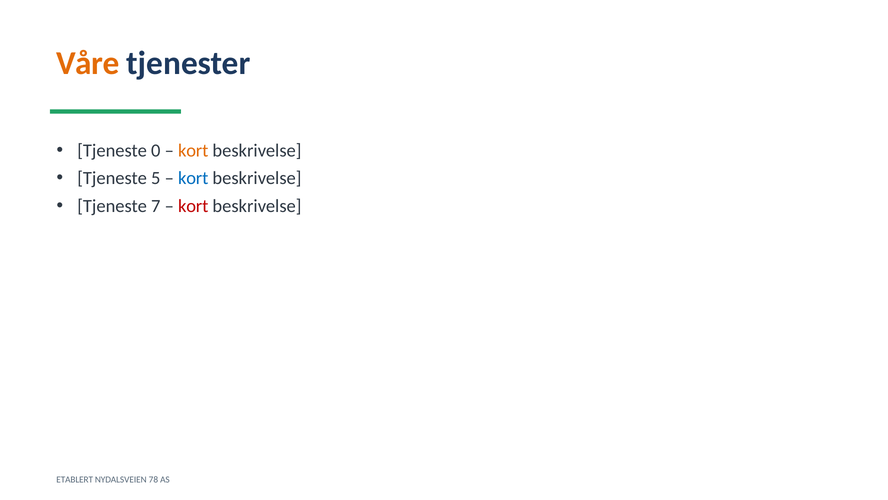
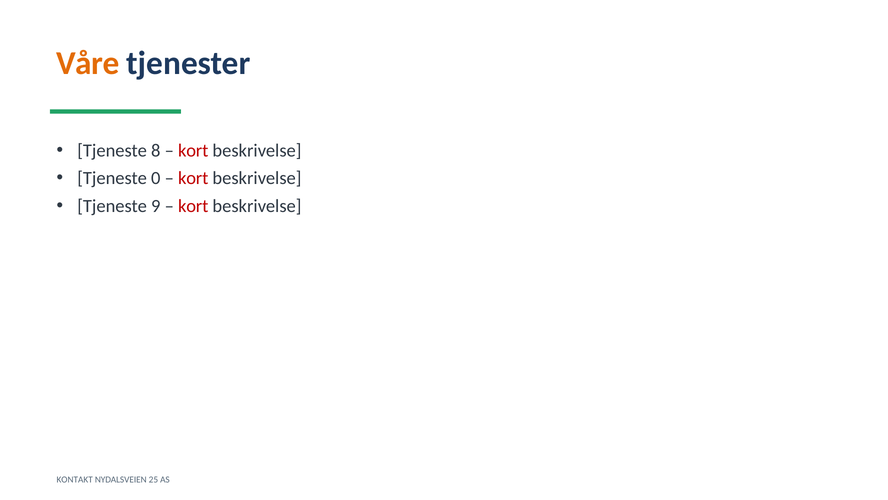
0: 0 -> 8
kort at (193, 150) colour: orange -> red
5: 5 -> 0
kort at (193, 178) colour: blue -> red
7: 7 -> 9
ETABLERT: ETABLERT -> KONTAKT
78: 78 -> 25
